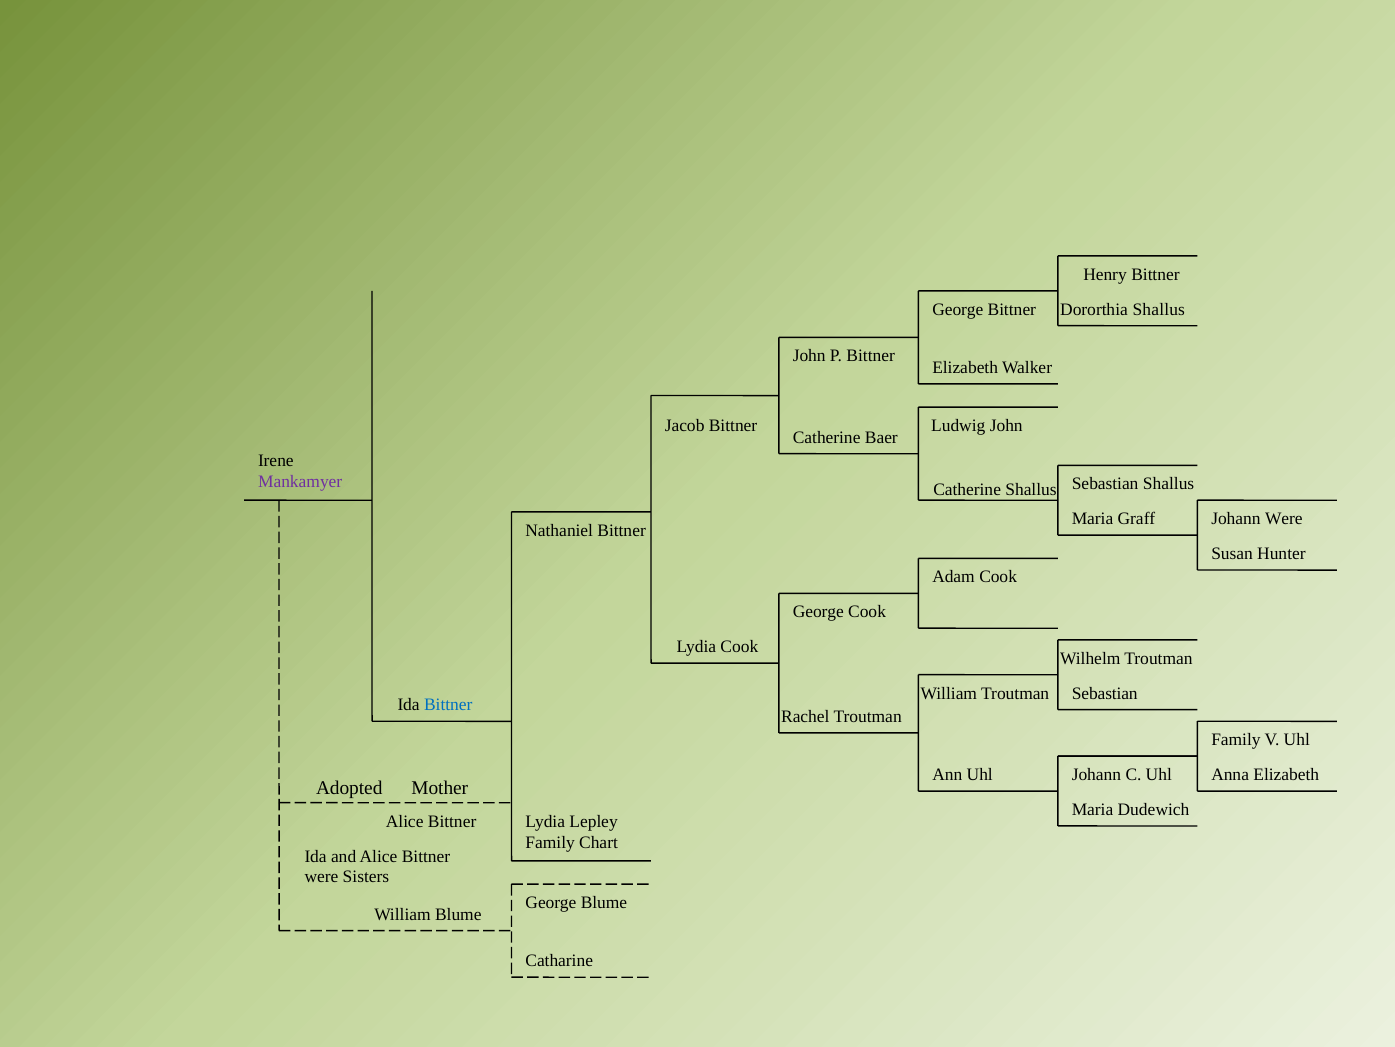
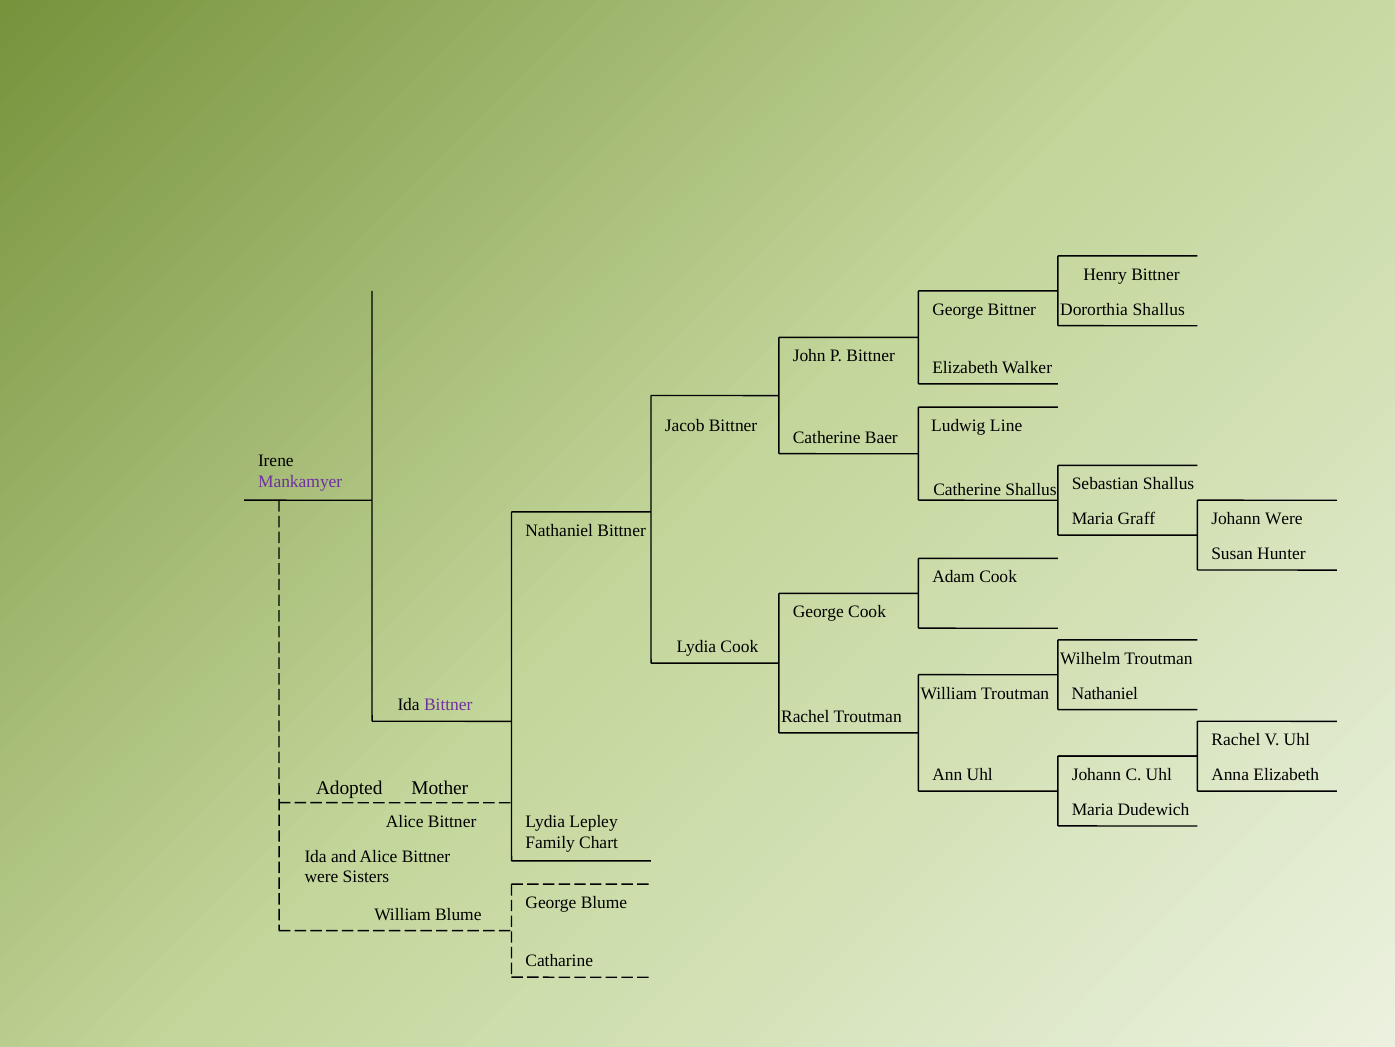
Ludwig John: John -> Line
Sebastian at (1105, 693): Sebastian -> Nathaniel
Bittner at (448, 704) colour: blue -> purple
Family at (1236, 739): Family -> Rachel
